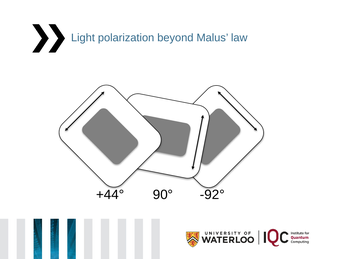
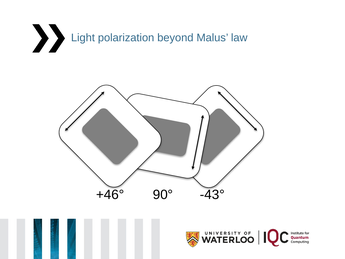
+44°: +44° -> +46°
-92°: -92° -> -43°
